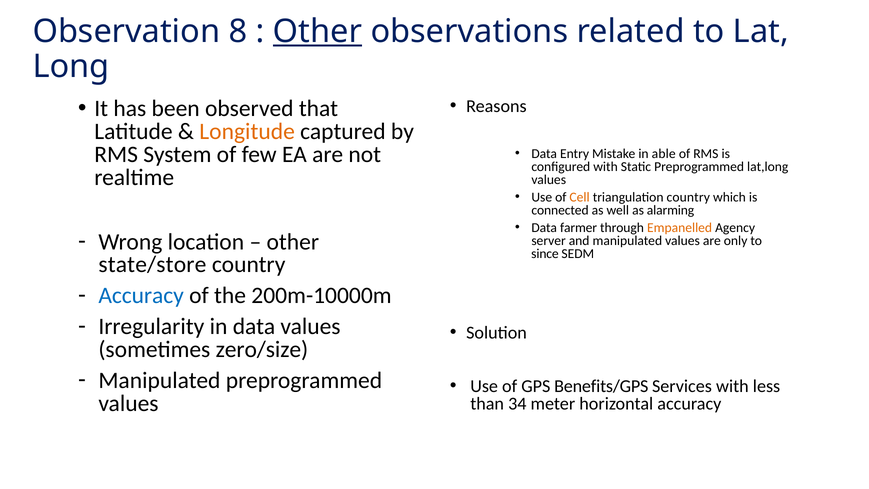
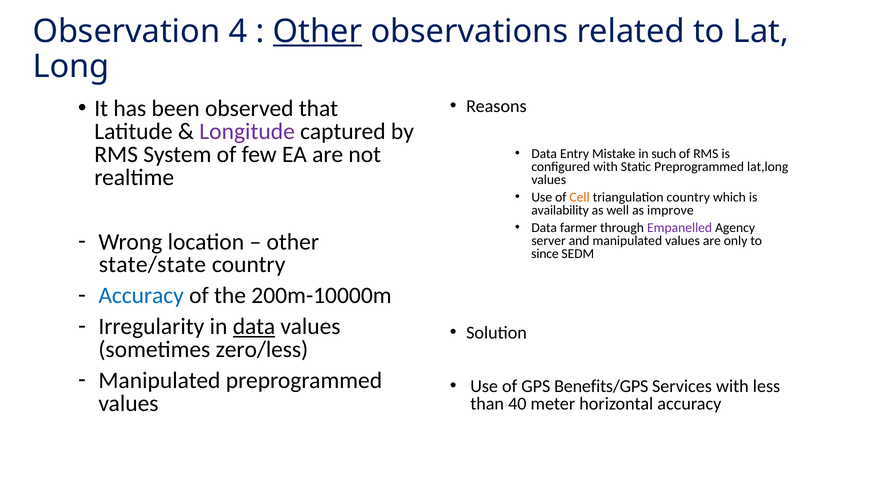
8: 8 -> 4
Longitude colour: orange -> purple
able: able -> such
connected: connected -> availability
alarming: alarming -> improve
Empanelled colour: orange -> purple
state/store: state/store -> state/state
data at (254, 327) underline: none -> present
zero/size: zero/size -> zero/less
34: 34 -> 40
